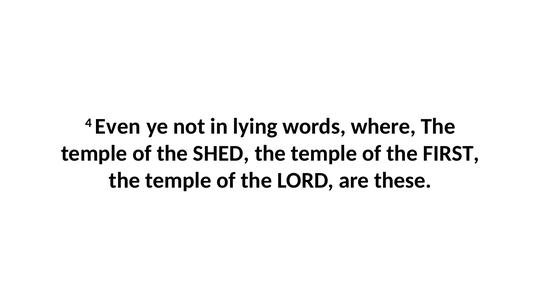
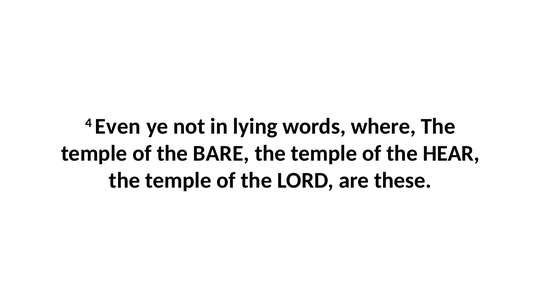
SHED: SHED -> BARE
FIRST: FIRST -> HEAR
